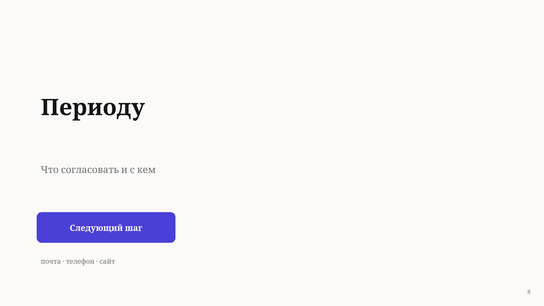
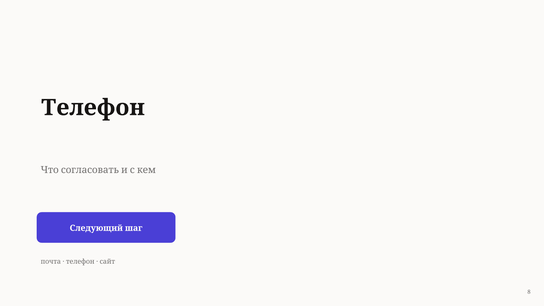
Периоду at (93, 108): Периоду -> Телефон
